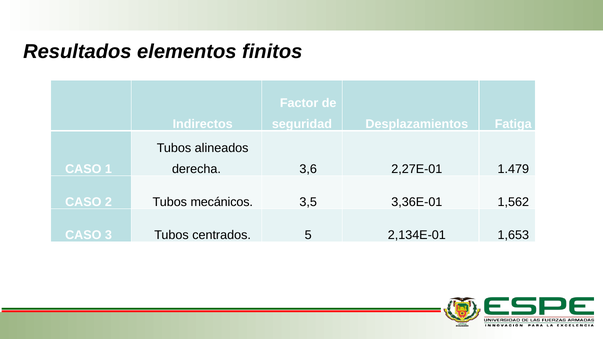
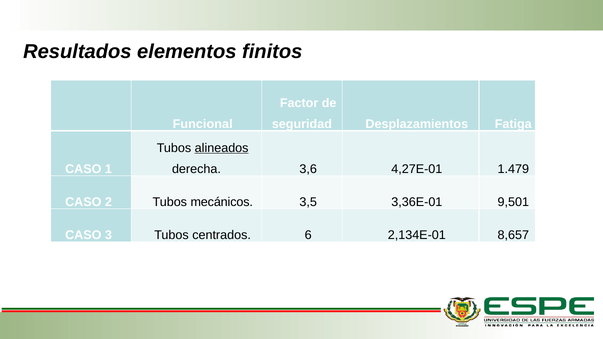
Indirectos: Indirectos -> Funcional
alineados underline: none -> present
2,27E-01: 2,27E-01 -> 4,27E-01
1,562: 1,562 -> 9,501
5: 5 -> 6
1,653: 1,653 -> 8,657
